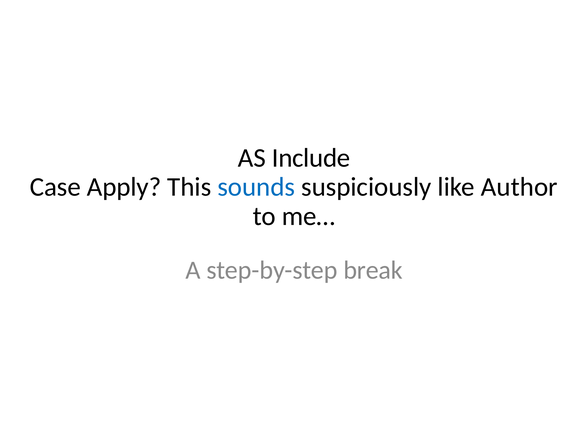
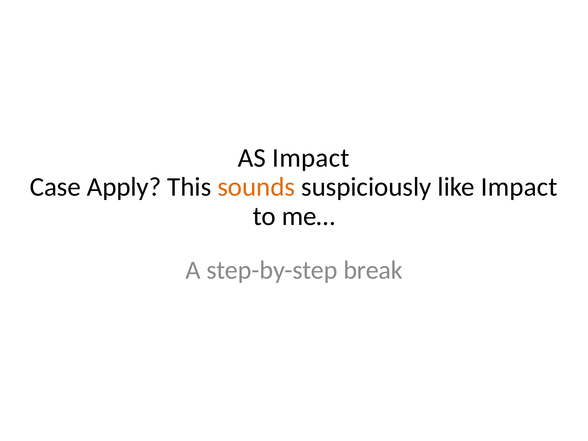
AS Include: Include -> Impact
sounds colour: blue -> orange
like Author: Author -> Impact
